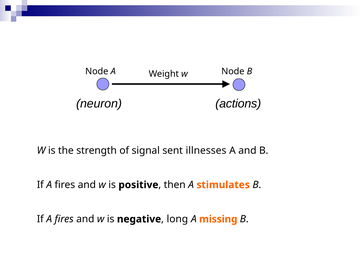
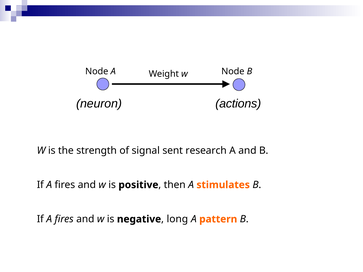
illnesses: illnesses -> research
missing: missing -> pattern
